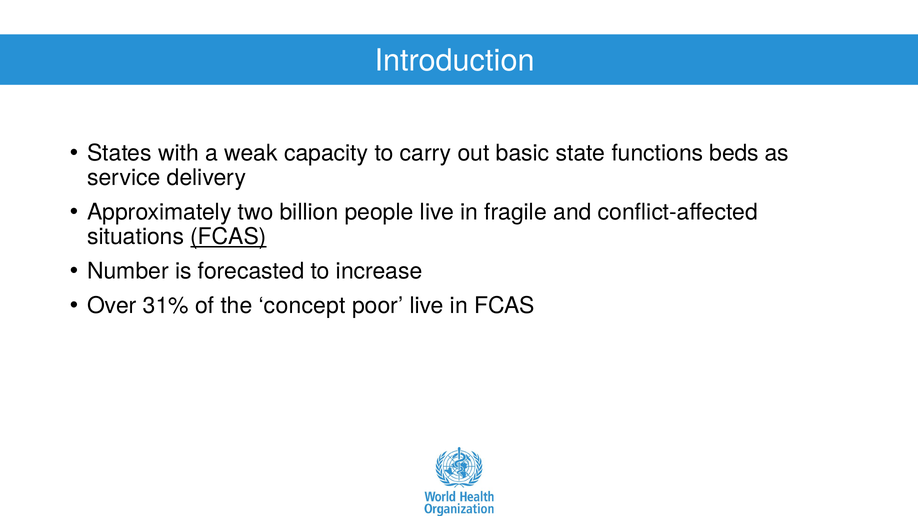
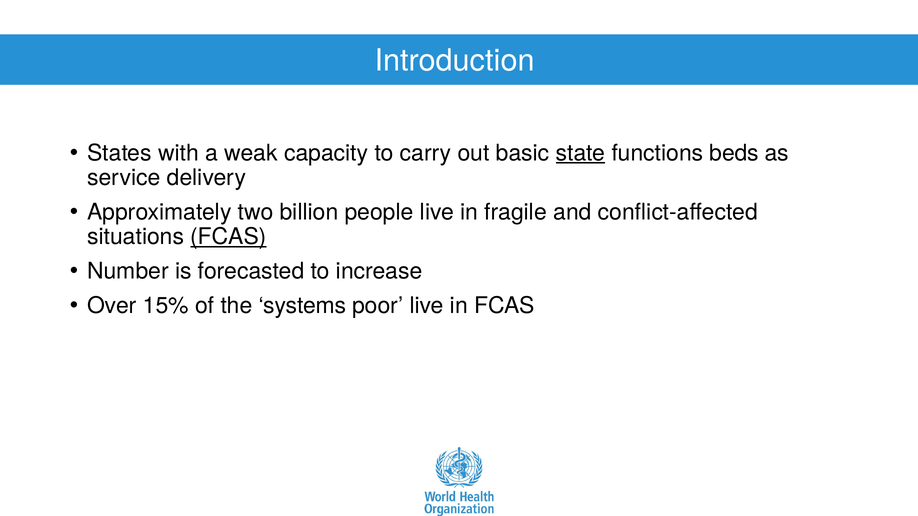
state underline: none -> present
31%: 31% -> 15%
concept: concept -> systems
